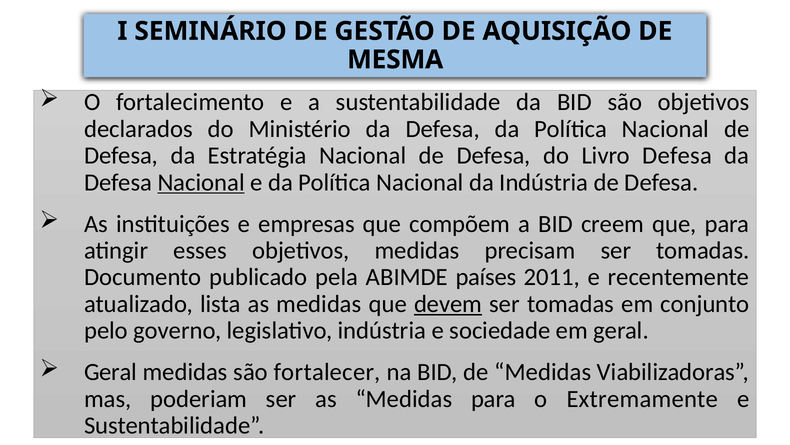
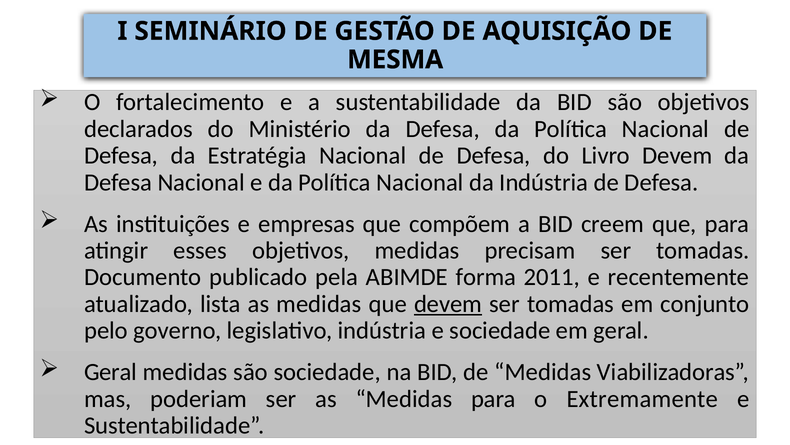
Livro Defesa: Defesa -> Devem
Nacional at (201, 182) underline: present -> none
países: países -> forma
são fortalecer: fortalecer -> sociedade
